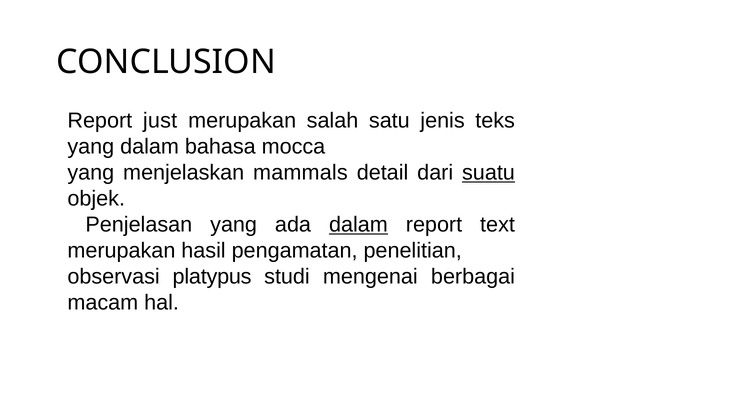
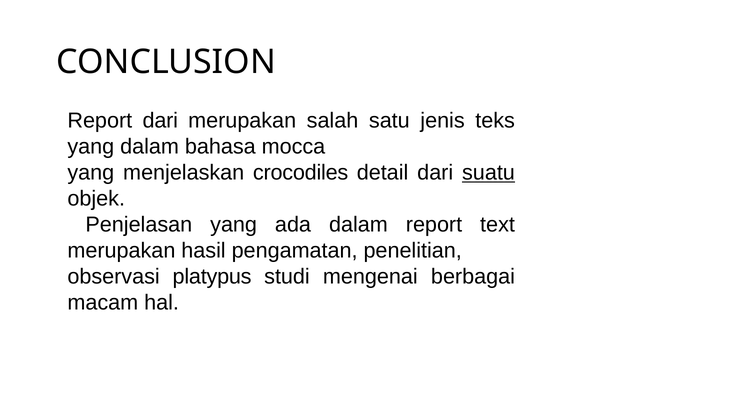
Report just: just -> dari
mammals: mammals -> crocodiles
dalam at (358, 225) underline: present -> none
